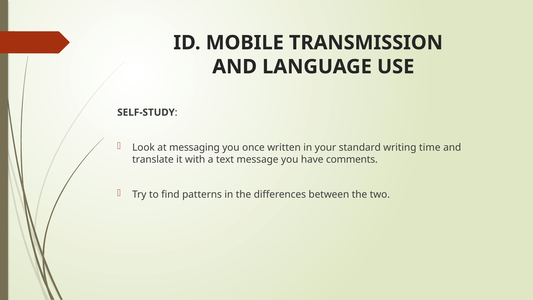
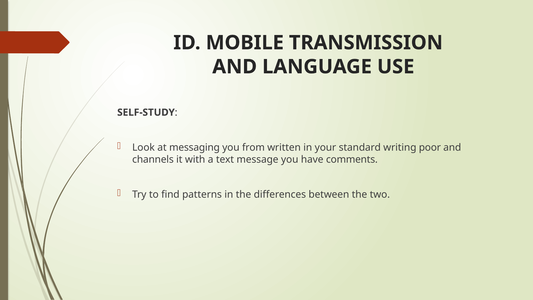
once: once -> from
time: time -> poor
translate: translate -> channels
